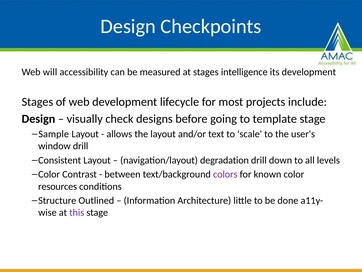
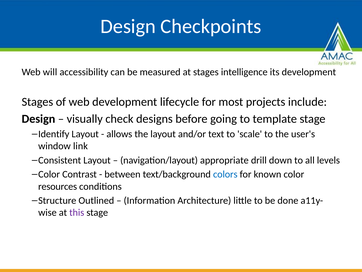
Sample: Sample -> Identify
window drill: drill -> link
degradation: degradation -> appropriate
colors colour: purple -> blue
